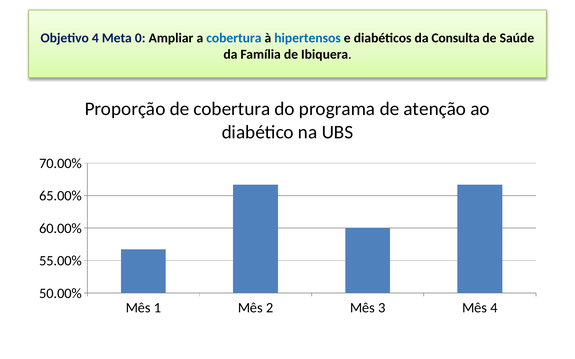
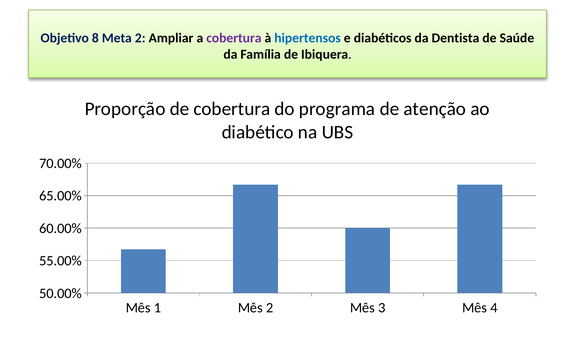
Objetivo 4: 4 -> 8
Meta 0: 0 -> 2
cobertura at (234, 38) colour: blue -> purple
Consulta: Consulta -> Dentista
